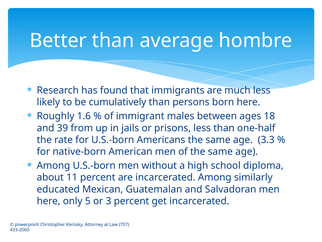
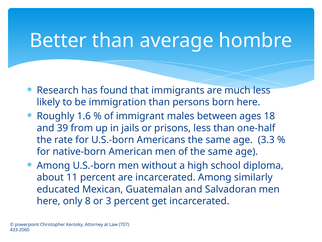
cumulatively: cumulatively -> immigration
5: 5 -> 8
